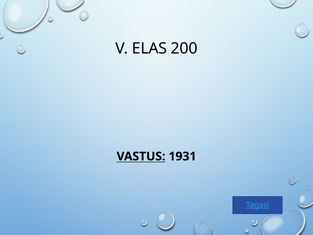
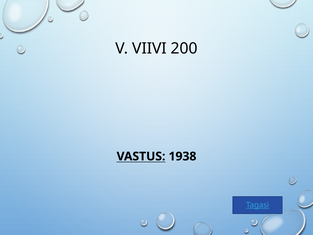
ELAS: ELAS -> VIIVI
1931: 1931 -> 1938
